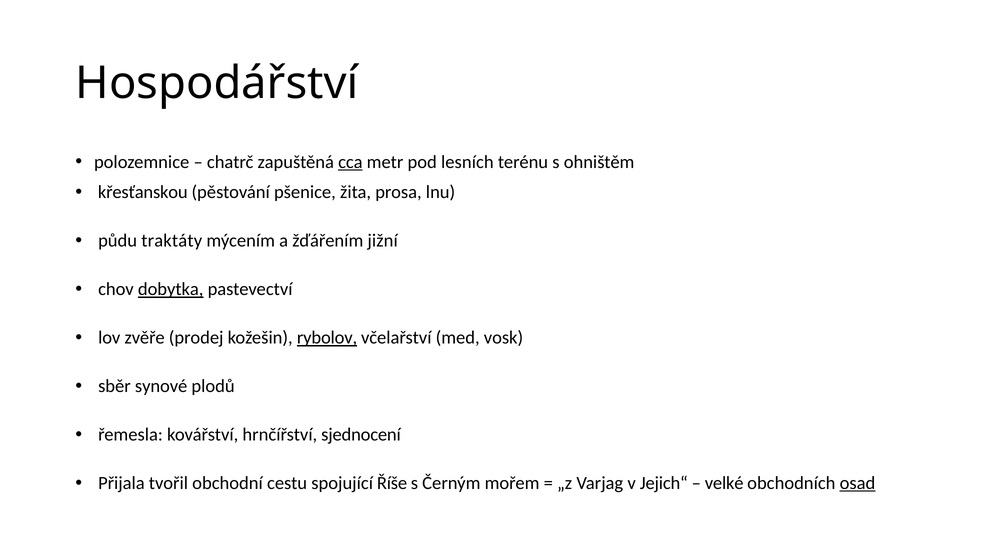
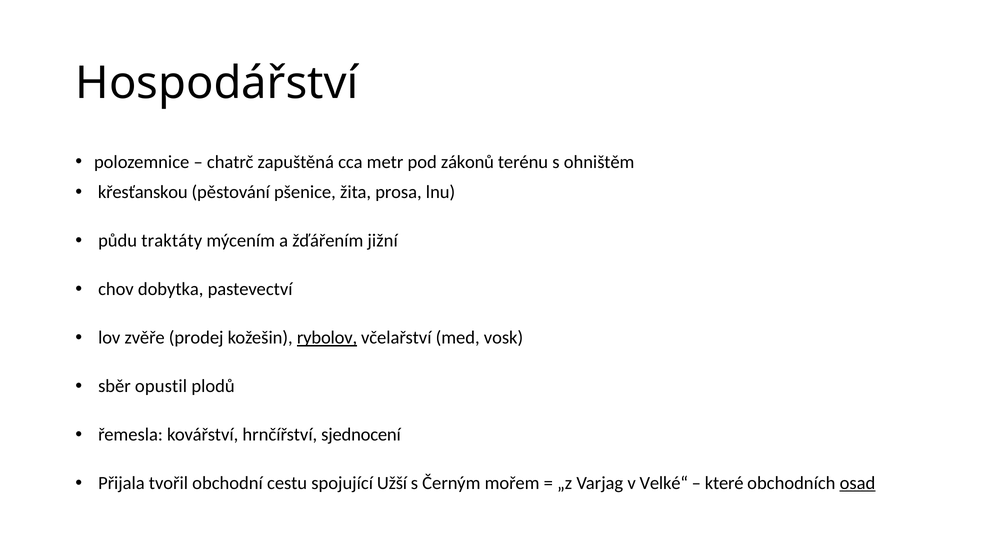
cca underline: present -> none
lesních: lesních -> zákonů
dobytka underline: present -> none
synové: synové -> opustil
Říše: Říše -> Užší
Jejich“: Jejich“ -> Velké“
velké: velké -> které
